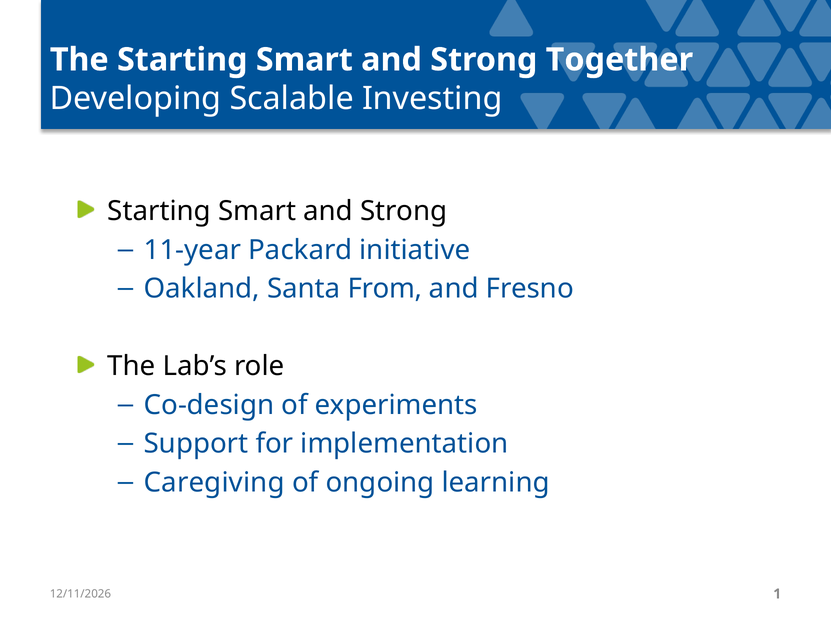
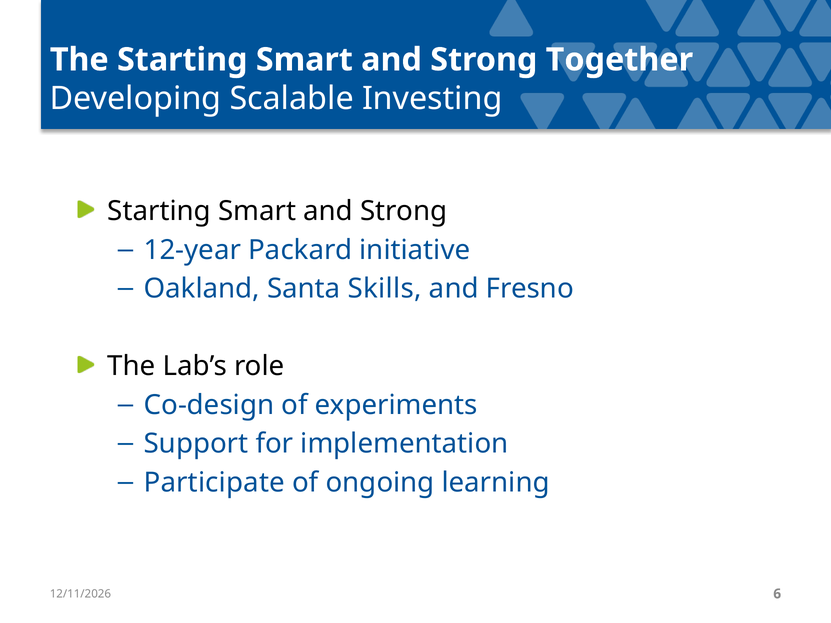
11-year: 11-year -> 12-year
From: From -> Skills
Caregiving: Caregiving -> Participate
1: 1 -> 6
